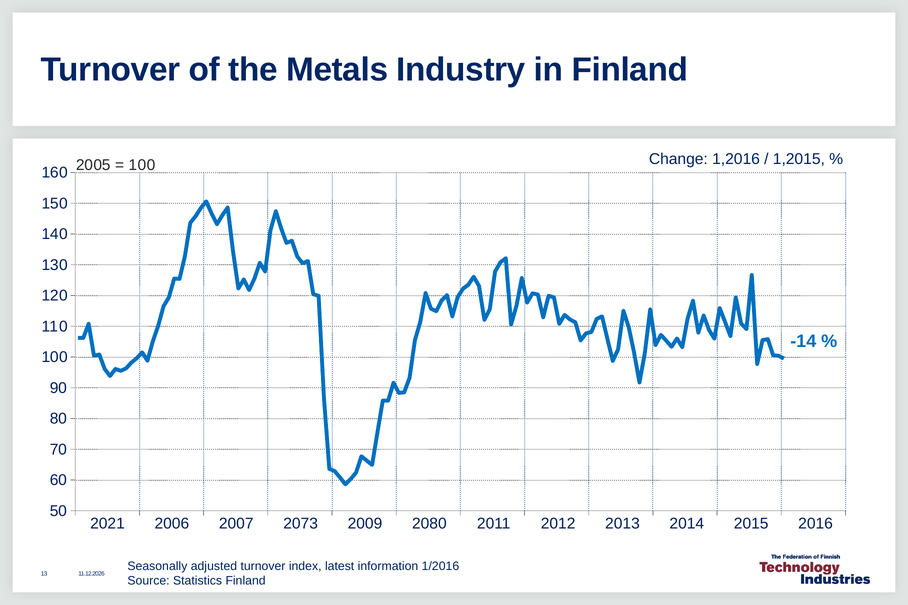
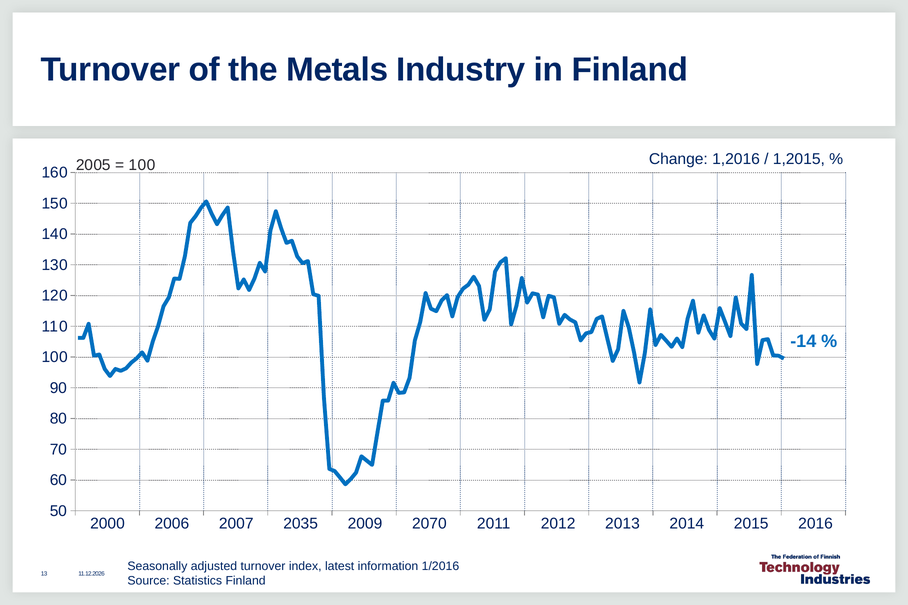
2021: 2021 -> 2000
2073: 2073 -> 2035
2080: 2080 -> 2070
